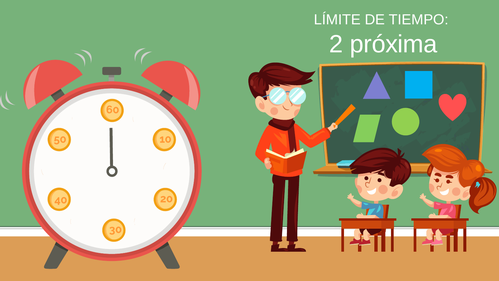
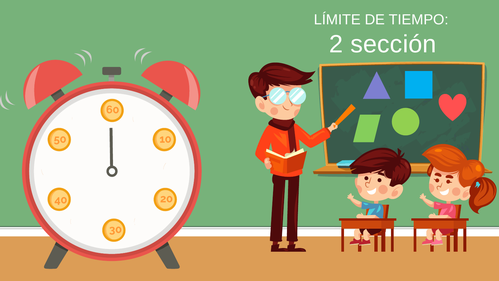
próxima: próxima -> sección
